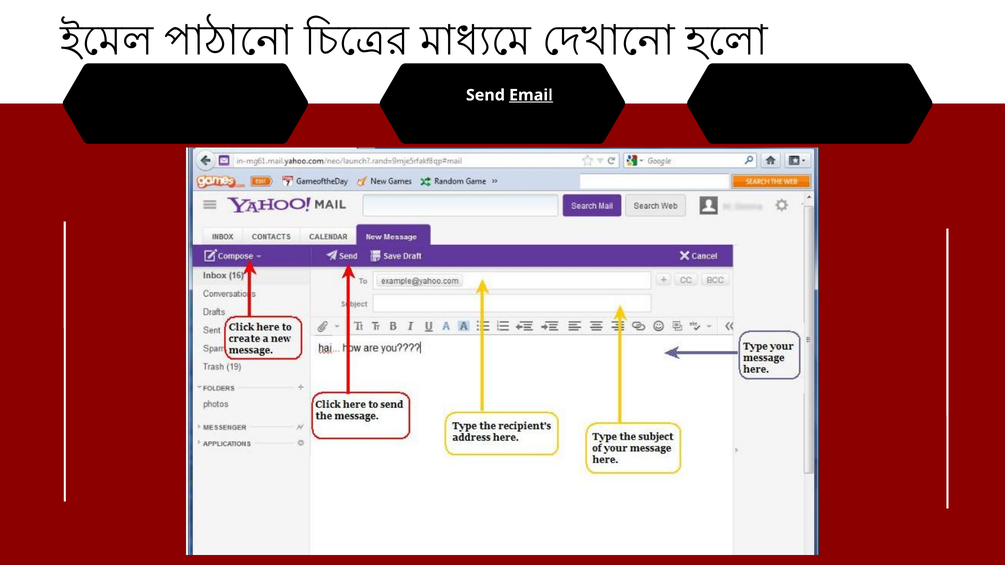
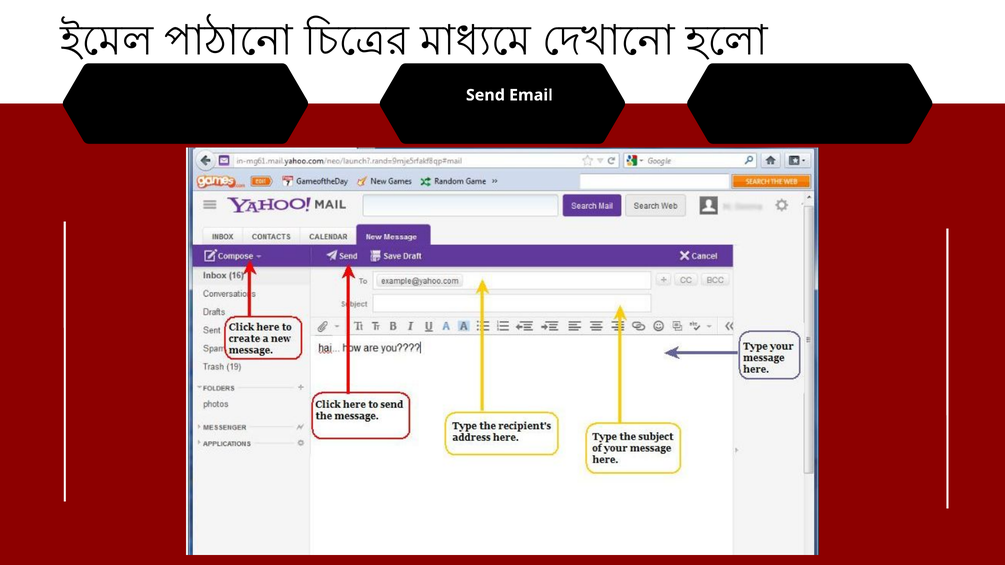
Email underline: present -> none
